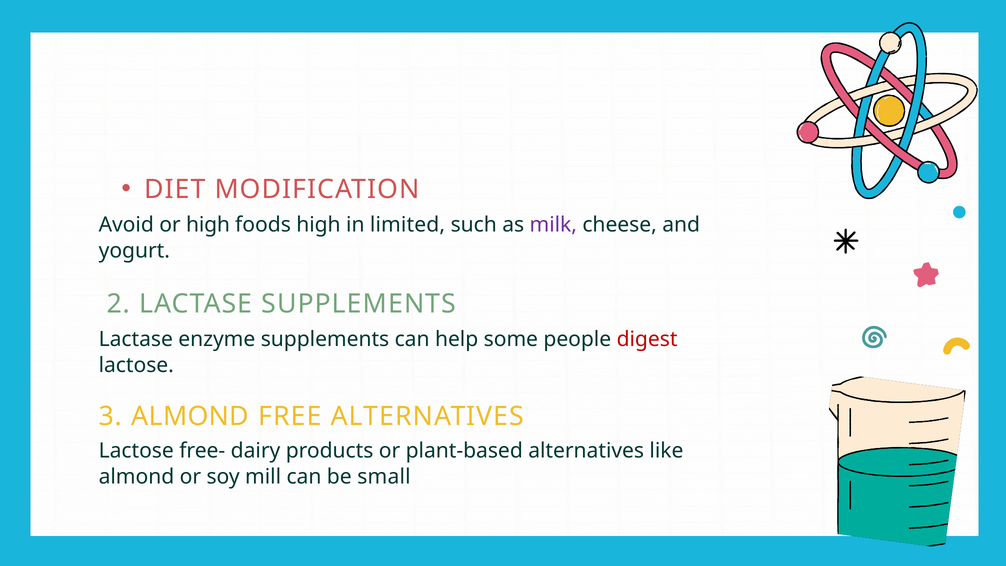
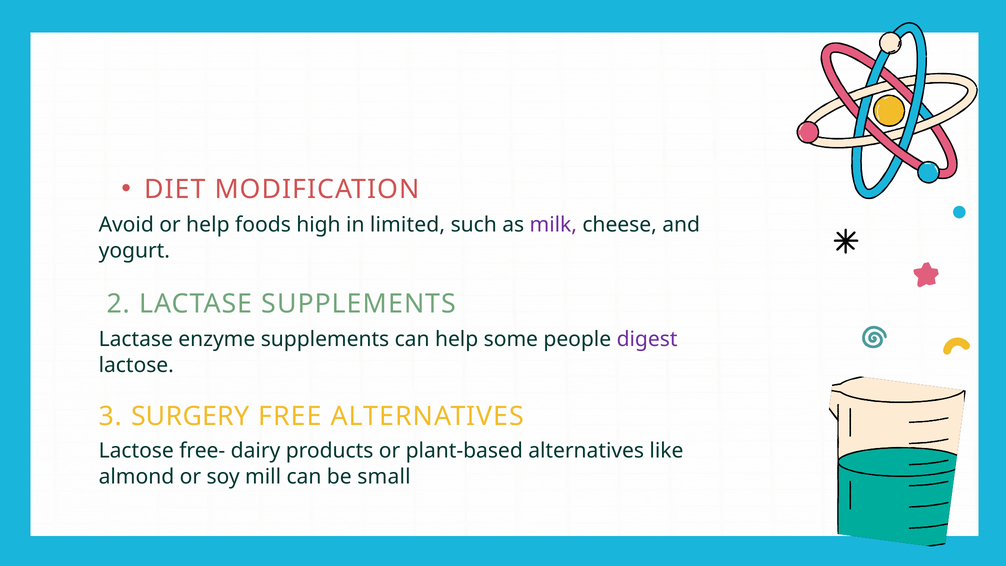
or high: high -> help
digest colour: red -> purple
3 ALMOND: ALMOND -> SURGERY
